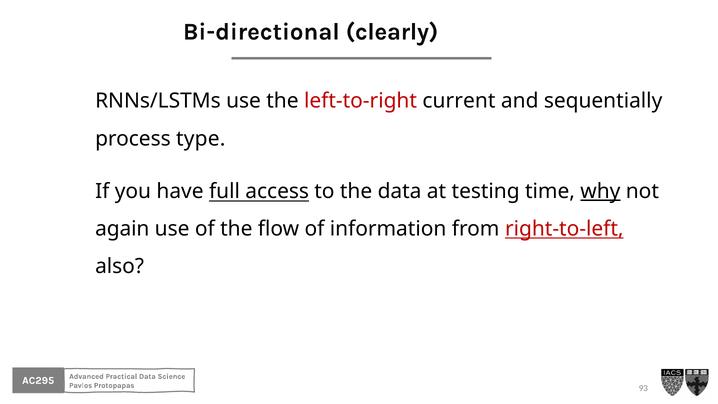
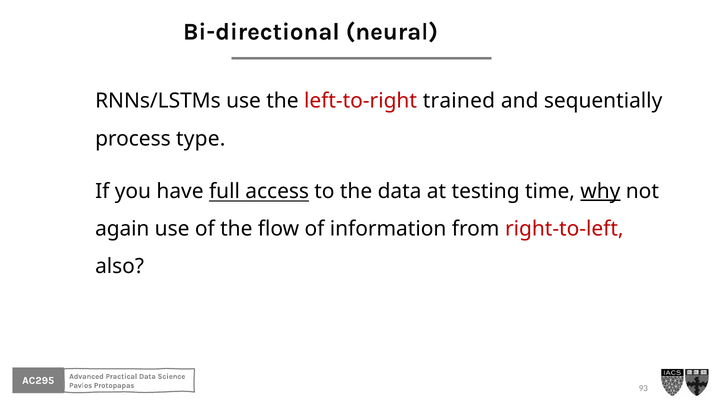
clearly: clearly -> neural
current: current -> trained
right-to-left underline: present -> none
